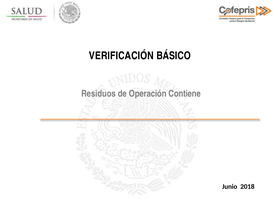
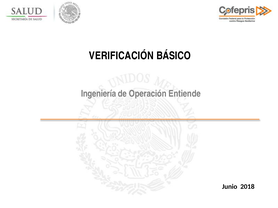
Residuos: Residuos -> Ingeniería
Contiene: Contiene -> Entiende
